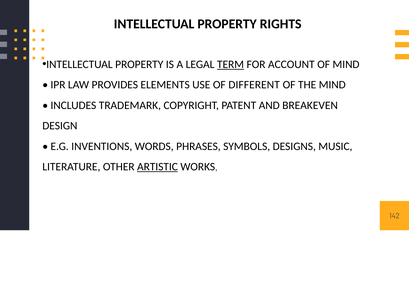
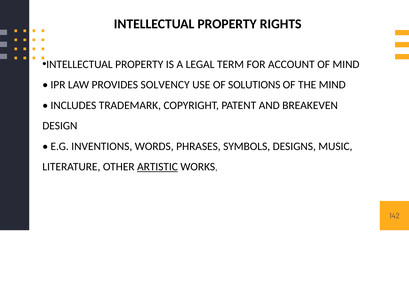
TERM underline: present -> none
ELEMENTS: ELEMENTS -> SOLVENCY
DIFFERENT: DIFFERENT -> SOLUTIONS
